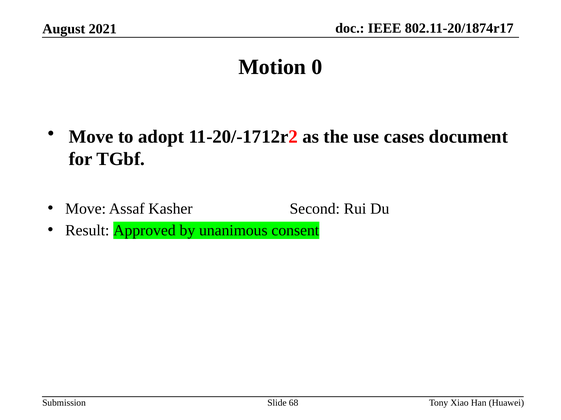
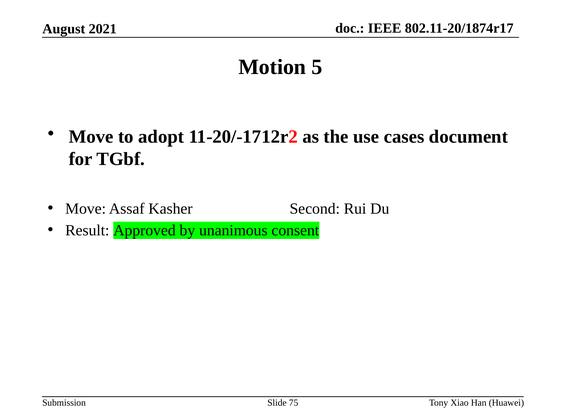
0: 0 -> 5
68: 68 -> 75
